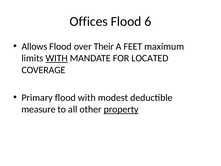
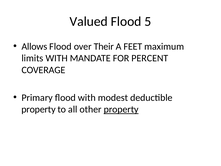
Offices: Offices -> Valued
6: 6 -> 5
WITH at (57, 58) underline: present -> none
LOCATED: LOCATED -> PERCENT
measure at (38, 109): measure -> property
